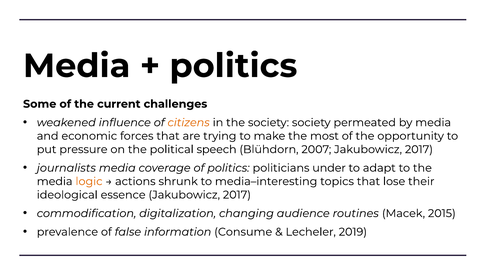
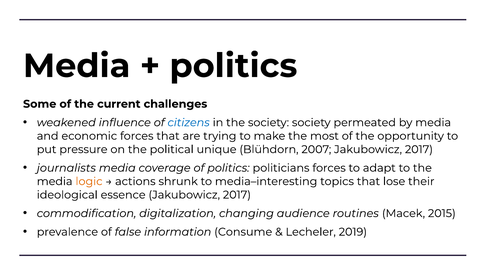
citizens colour: orange -> blue
speech: speech -> unique
politicians under: under -> forces
